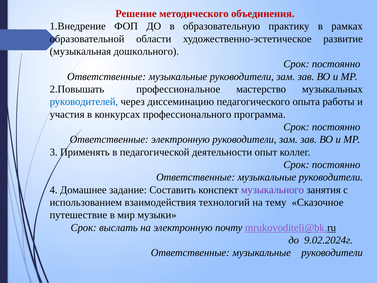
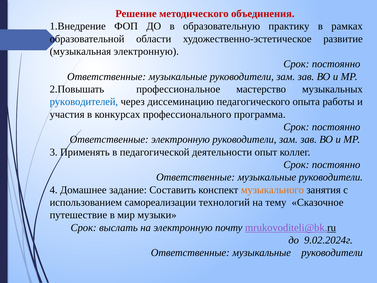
музыкальная дошкольного: дошкольного -> электронную
музыкального colour: purple -> orange
взаимодействия: взаимодействия -> самореализации
